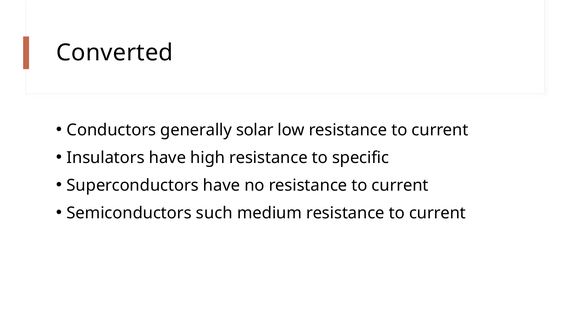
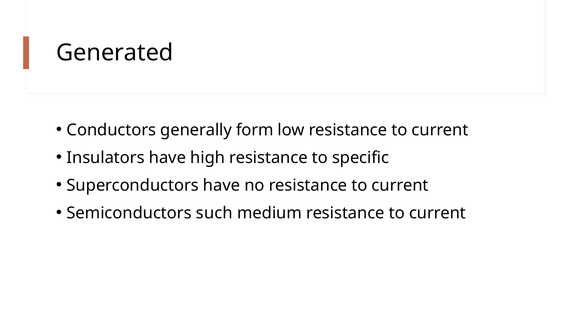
Converted: Converted -> Generated
solar: solar -> form
